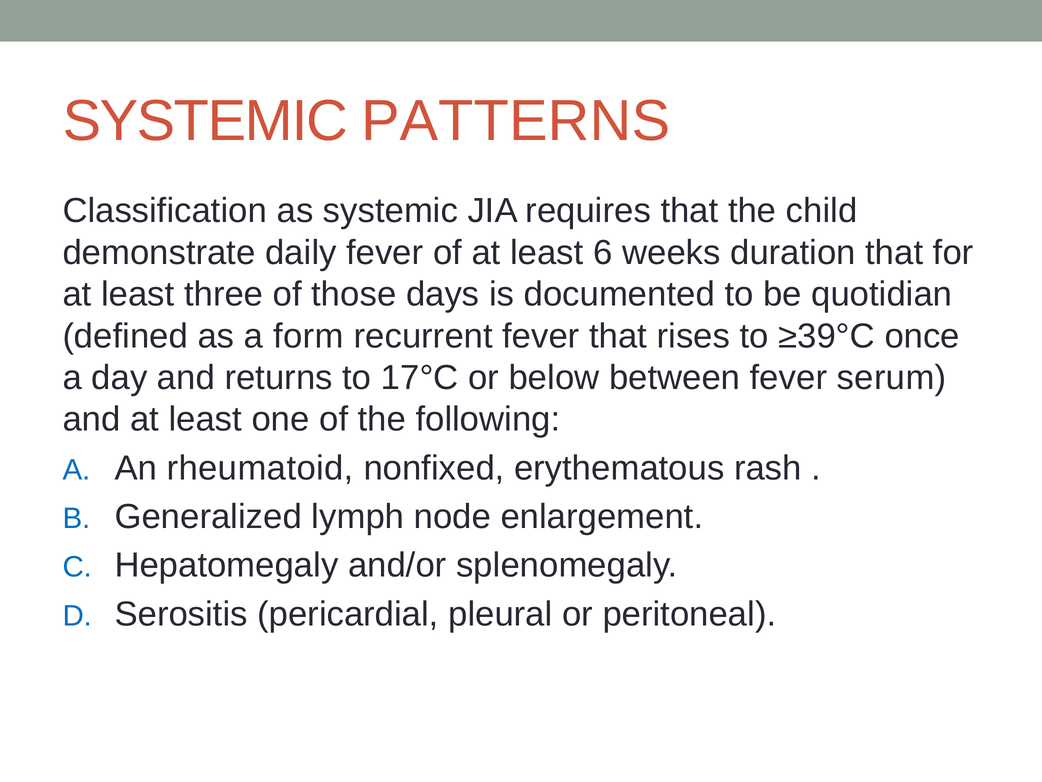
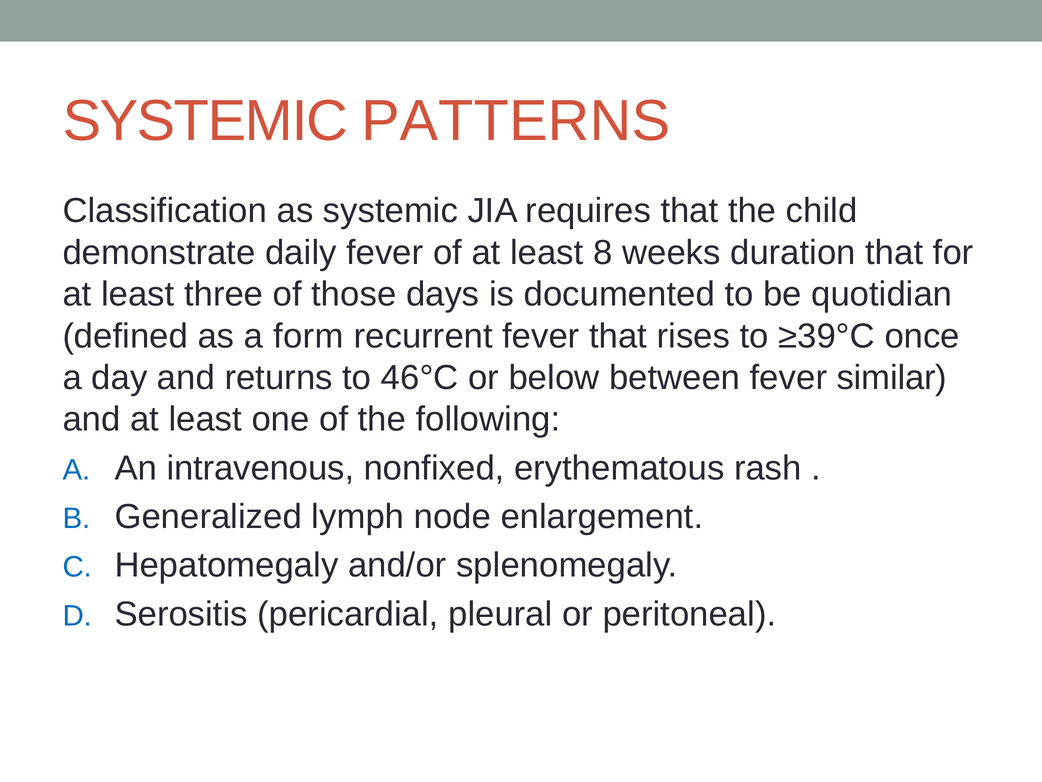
6: 6 -> 8
17°C: 17°C -> 46°C
serum: serum -> similar
rheumatoid: rheumatoid -> intravenous
